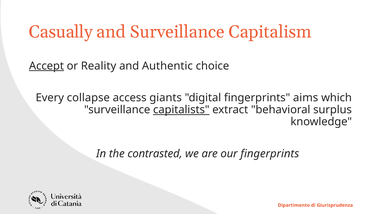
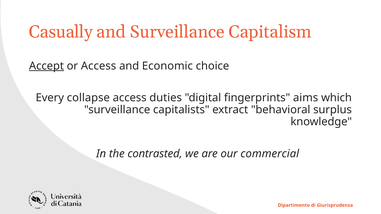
or Reality: Reality -> Access
Authentic: Authentic -> Economic
giants: giants -> duties
capitalists underline: present -> none
our fingerprints: fingerprints -> commercial
